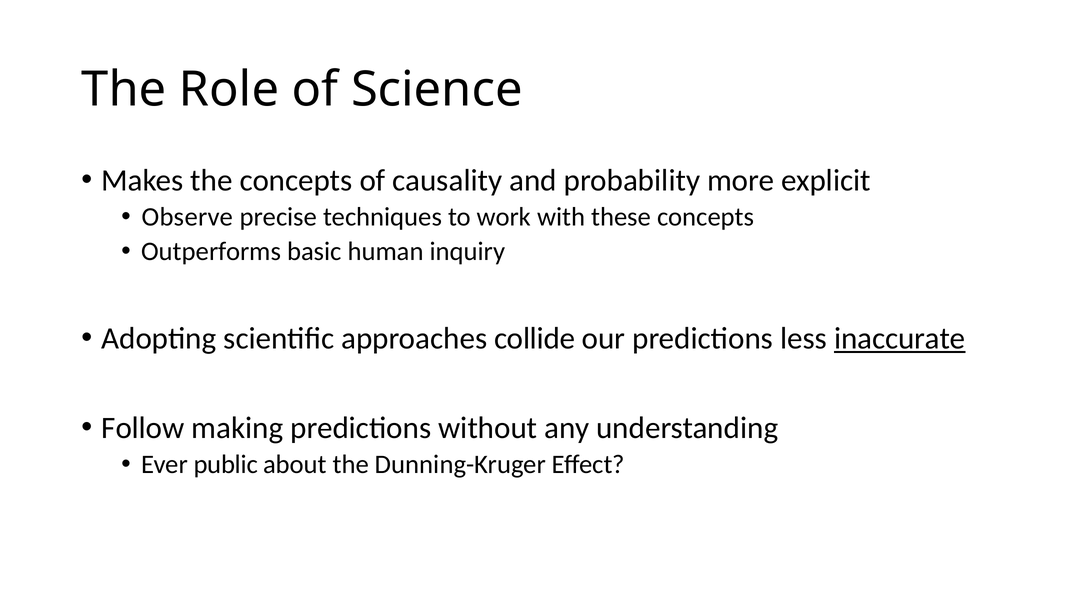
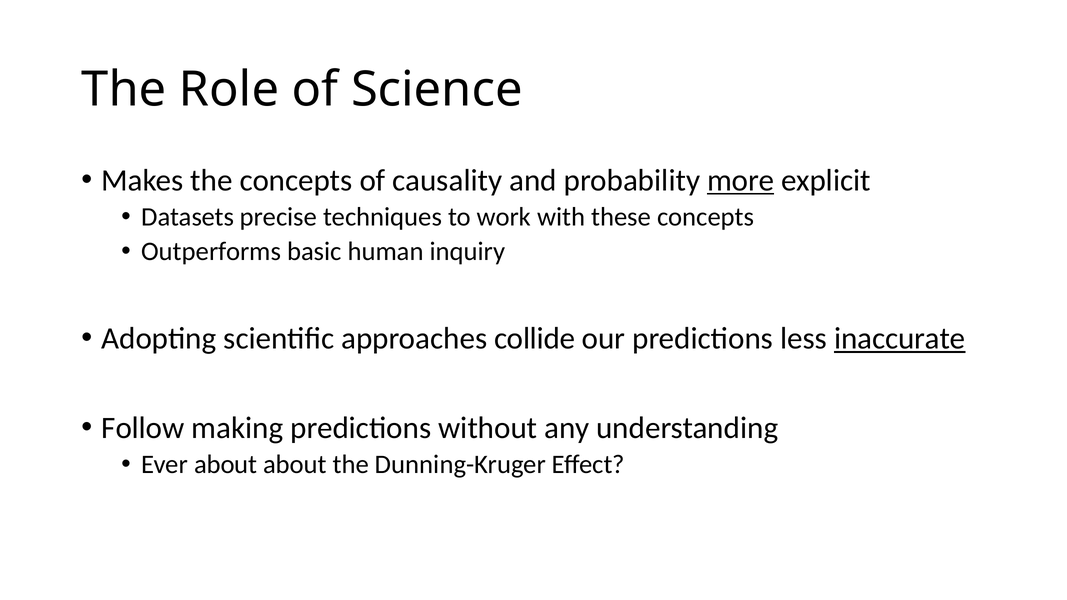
more underline: none -> present
Observe: Observe -> Datasets
Ever public: public -> about
